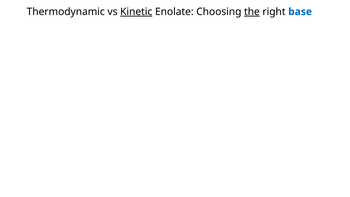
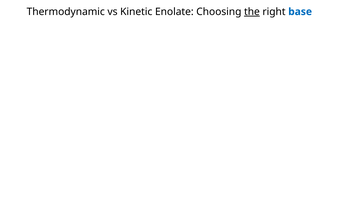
Kinetic underline: present -> none
